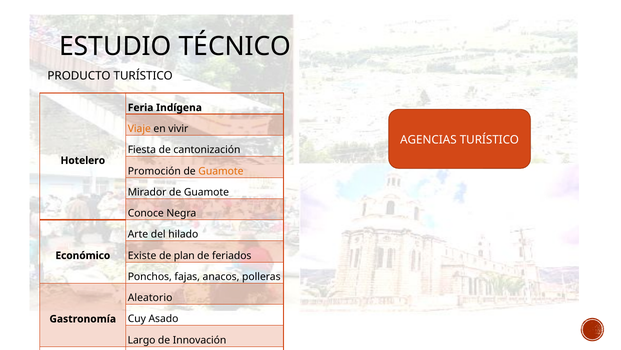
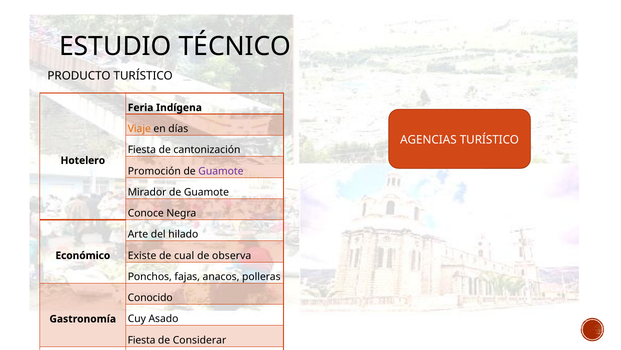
vivir: vivir -> días
Guamote at (221, 171) colour: orange -> purple
plan: plan -> cual
feriados: feriados -> observa
Aleatorio: Aleatorio -> Conocido
Largo at (142, 339): Largo -> Fiesta
Innovación: Innovación -> Considerar
